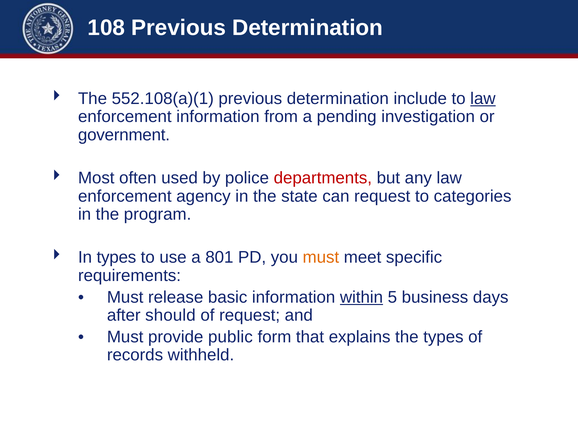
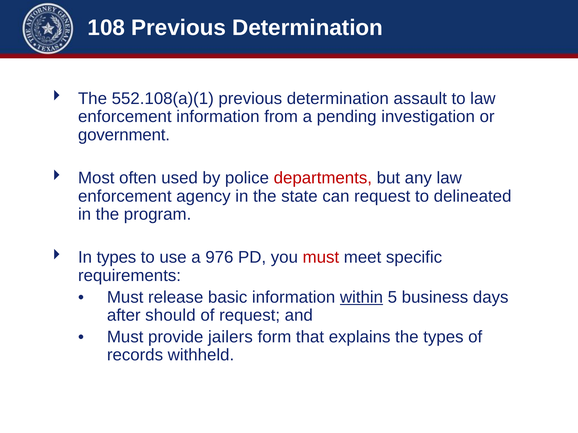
include: include -> assault
law at (483, 99) underline: present -> none
categories: categories -> delineated
801: 801 -> 976
must at (321, 258) colour: orange -> red
public: public -> jailers
